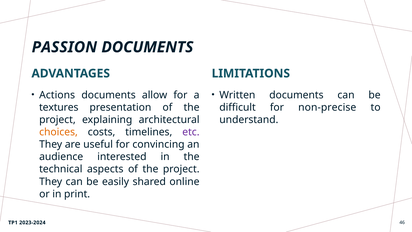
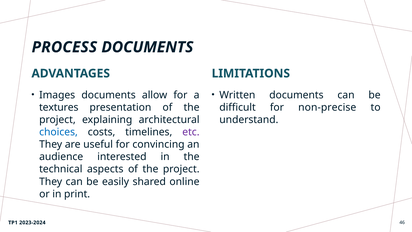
PASSION: PASSION -> PROCESS
Actions: Actions -> Images
choices colour: orange -> blue
